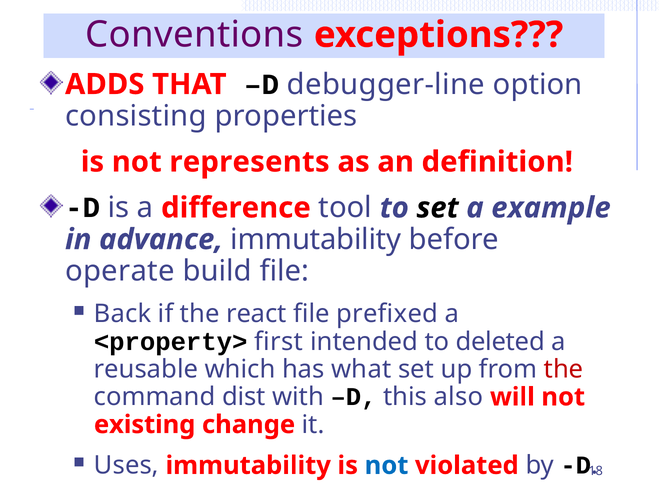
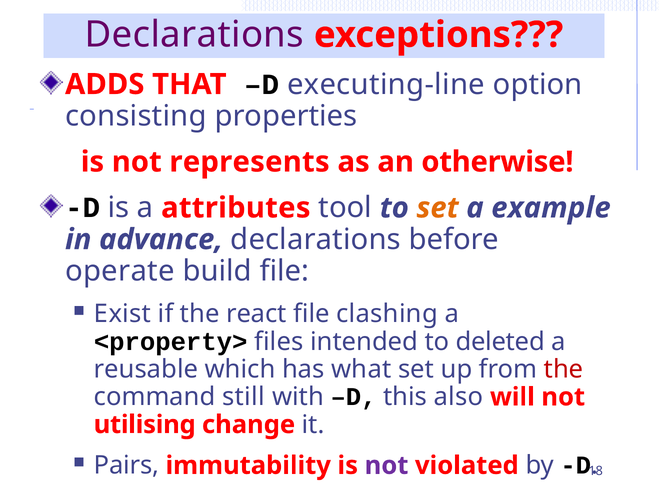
Conventions at (194, 35): Conventions -> Declarations
debugger-line: debugger-line -> executing-line
definition: definition -> otherwise
difference: difference -> attributes
set at (438, 208) colour: black -> orange
advance immutability: immutability -> declarations
Back: Back -> Exist
prefixed: prefixed -> clashing
first: first -> files
dist: dist -> still
existing: existing -> utilising
Uses: Uses -> Pairs
not at (387, 466) colour: blue -> purple
